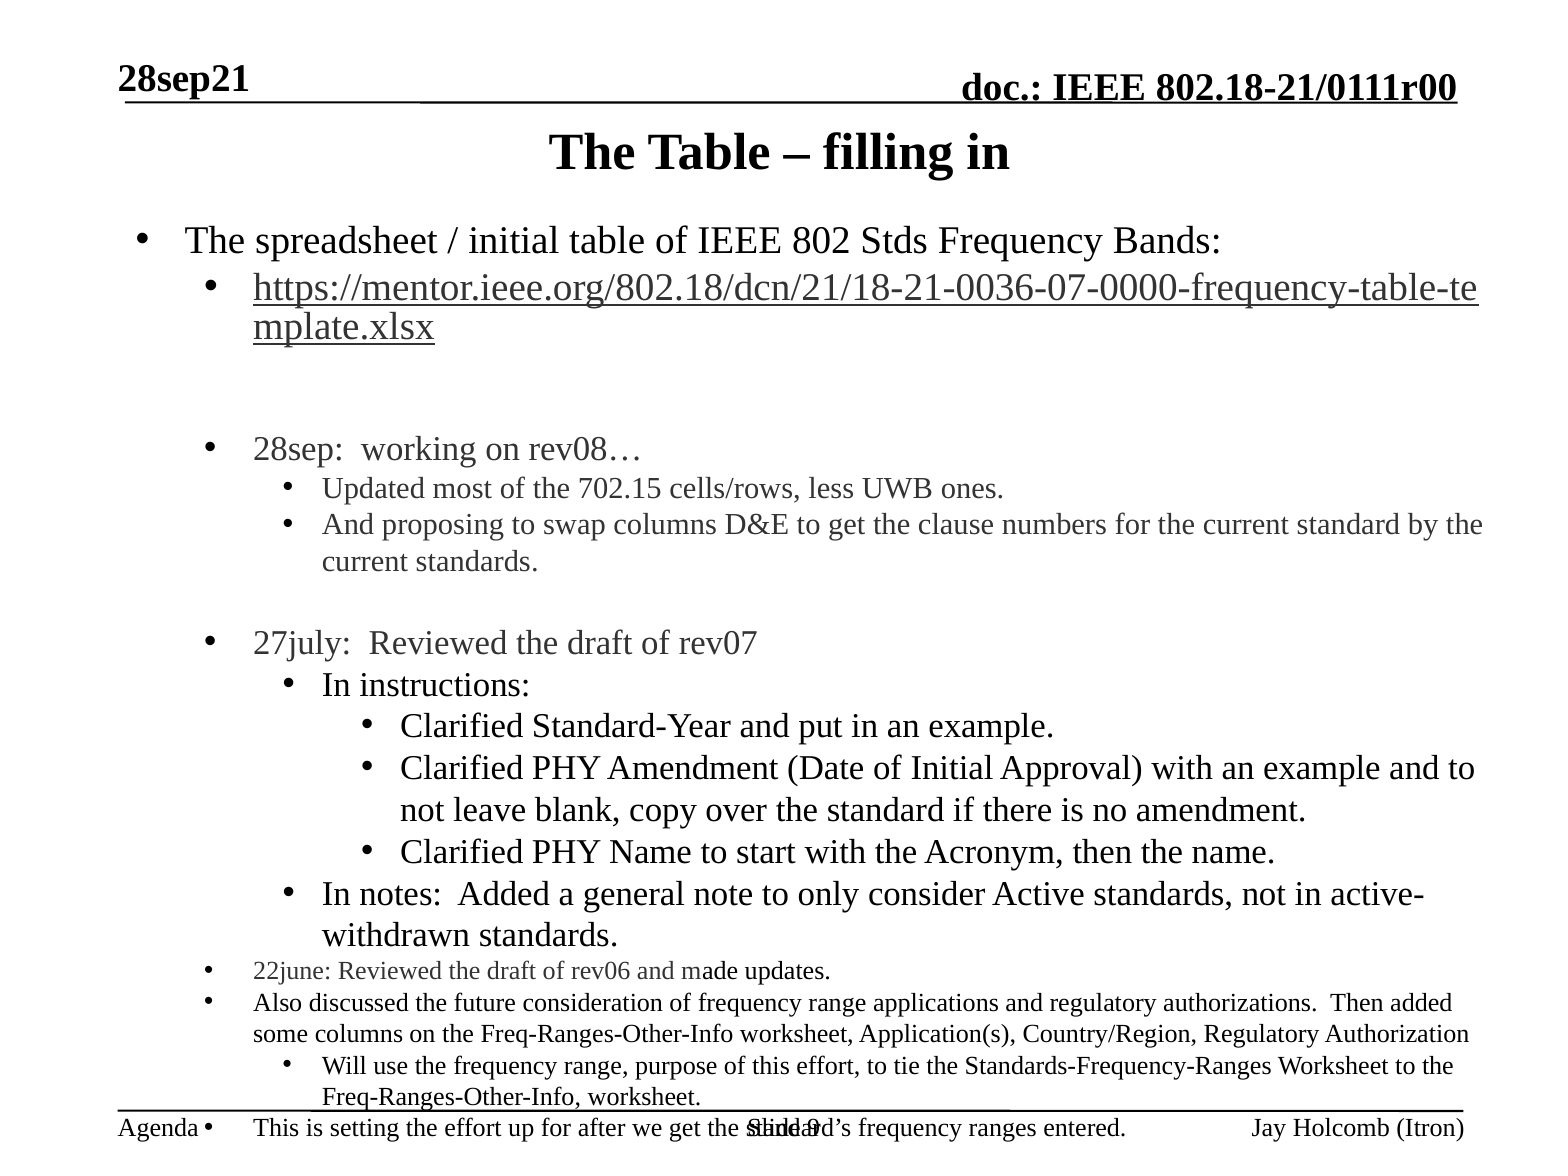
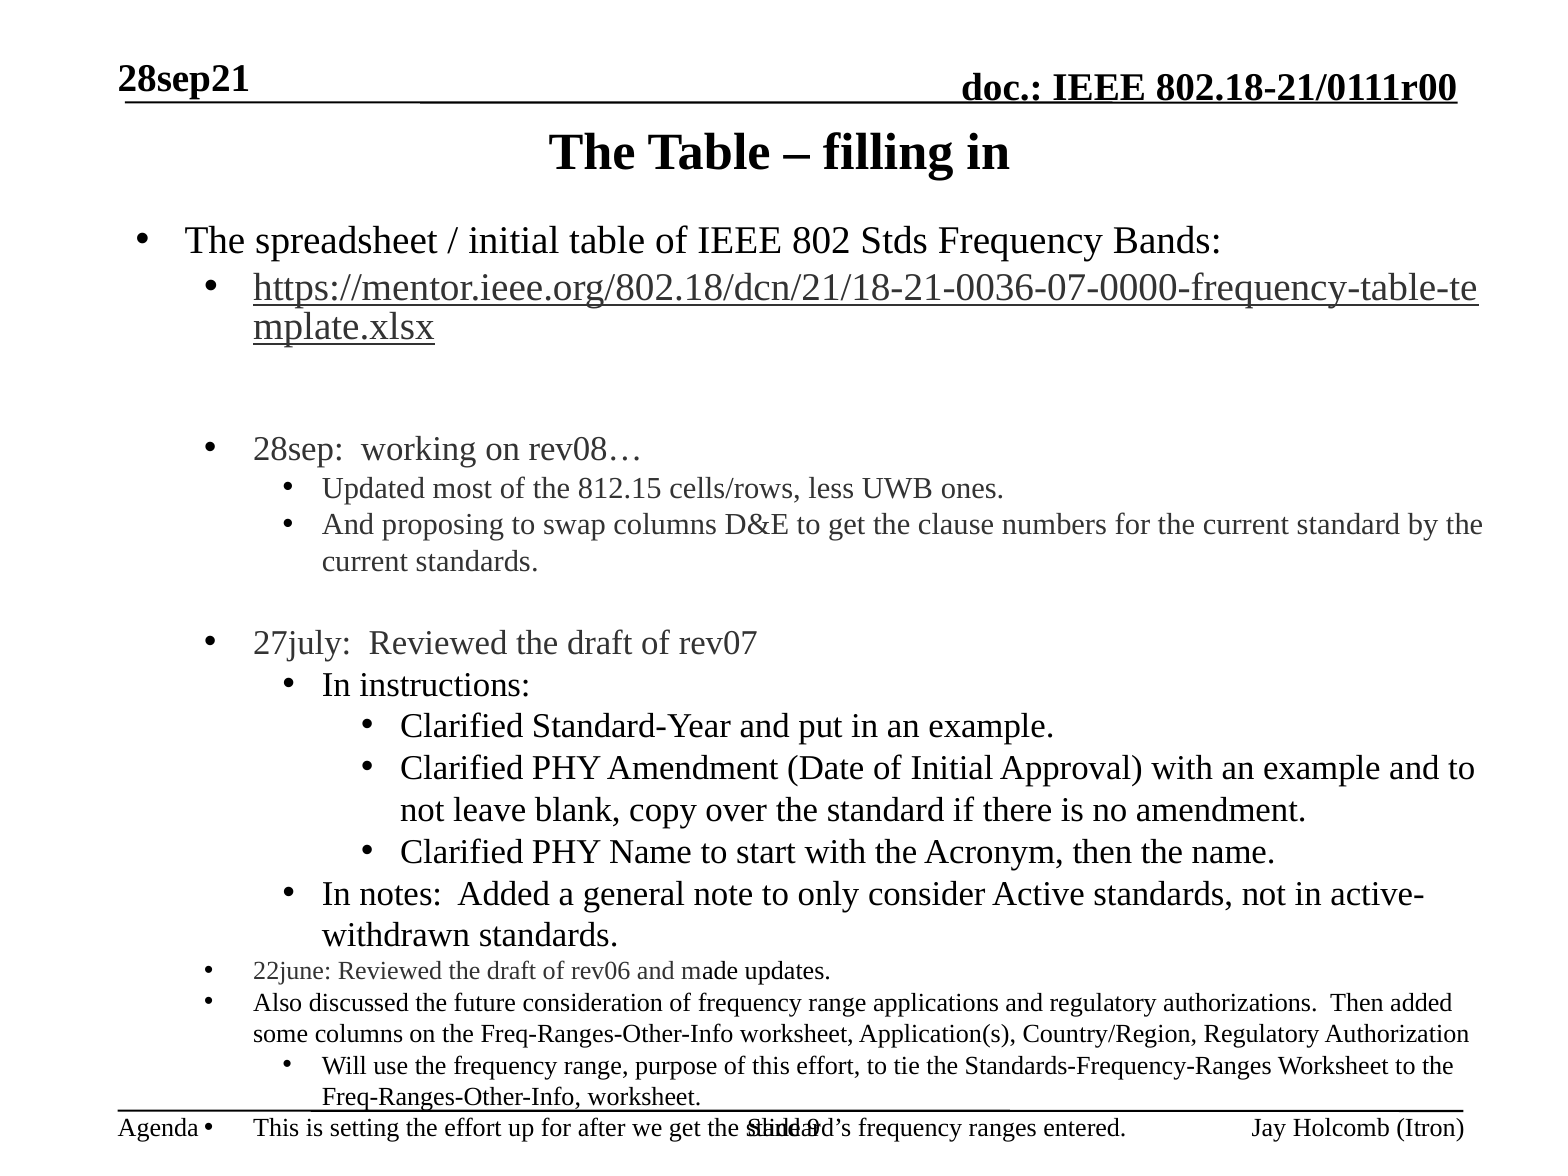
702.15: 702.15 -> 812.15
